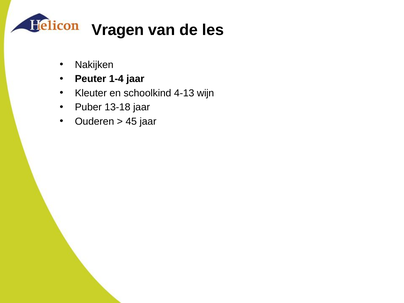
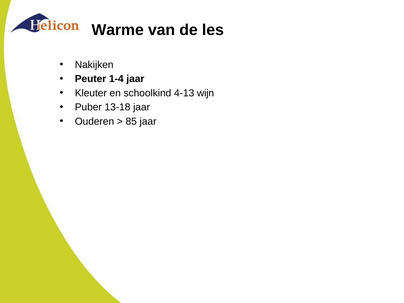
Vragen: Vragen -> Warme
45: 45 -> 85
